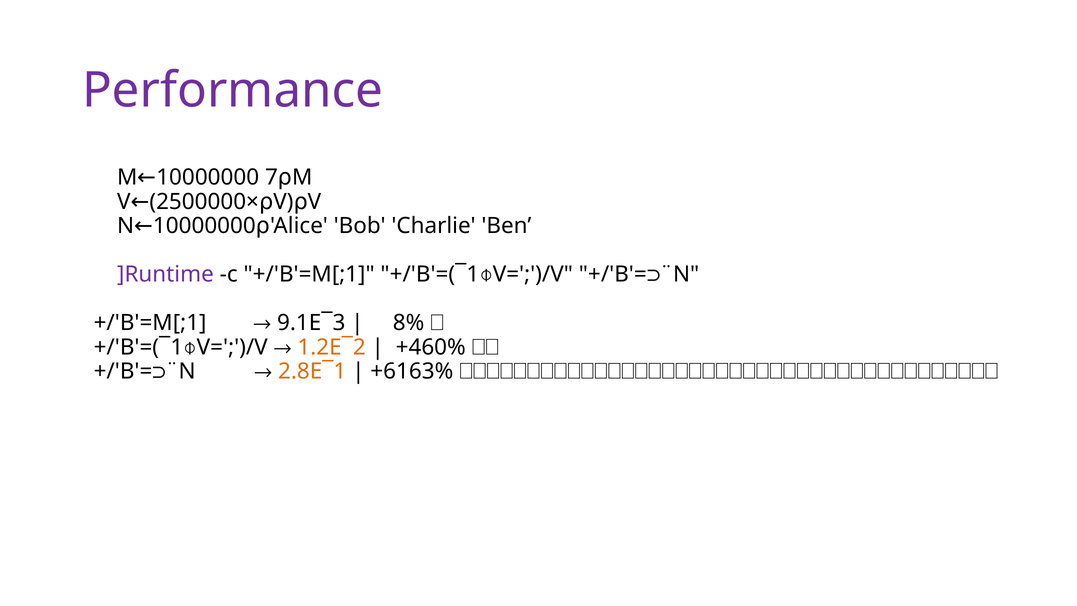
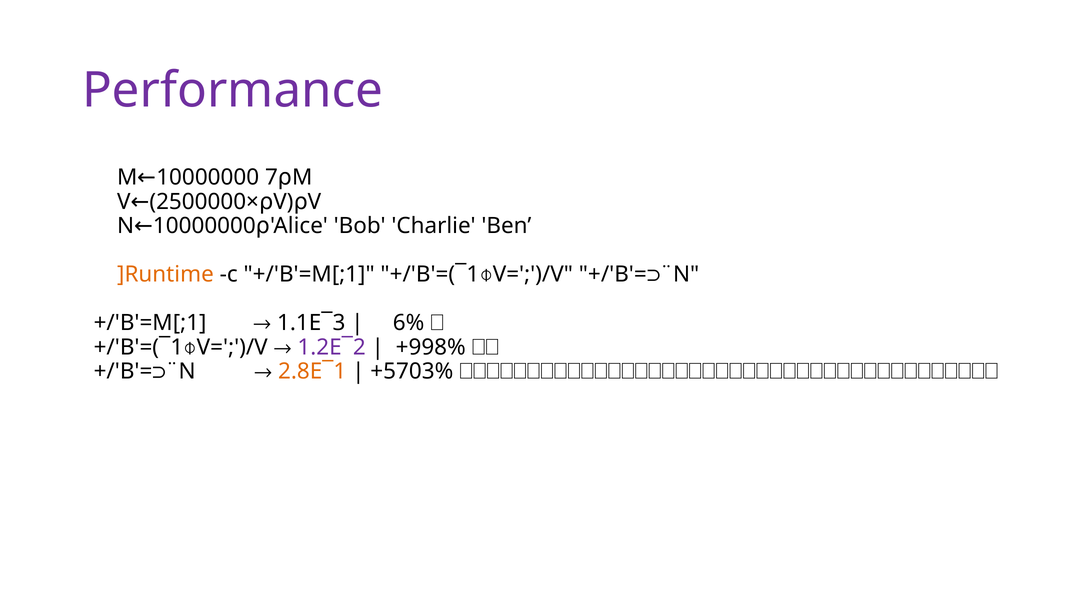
]Runtime colour: purple -> orange
9.1E¯3: 9.1E¯3 -> 1.1E¯3
8%: 8% -> 6%
1.2E¯2 colour: orange -> purple
+460%: +460% -> +998%
+6163%: +6163% -> +5703%
